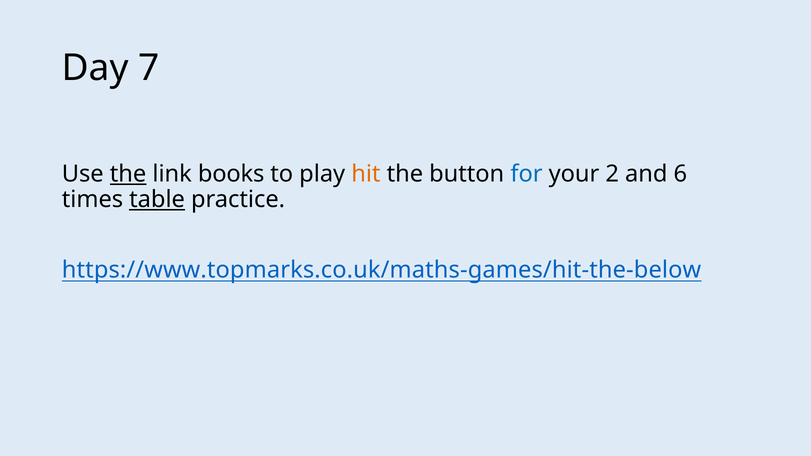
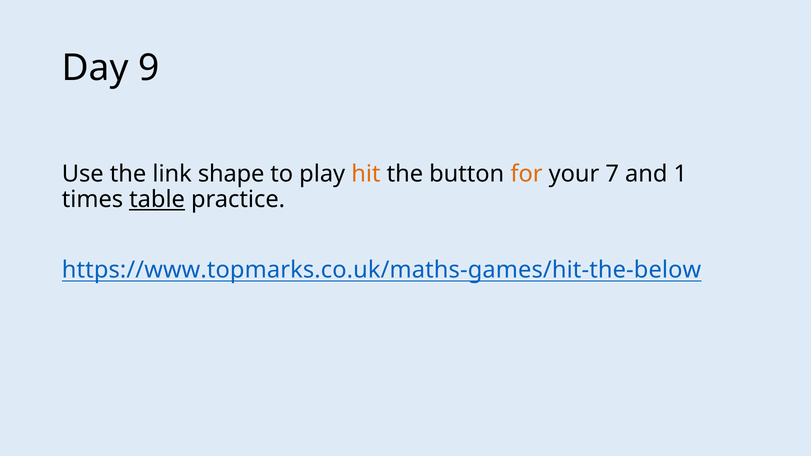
7: 7 -> 9
the at (128, 174) underline: present -> none
books: books -> shape
for colour: blue -> orange
2: 2 -> 7
6: 6 -> 1
